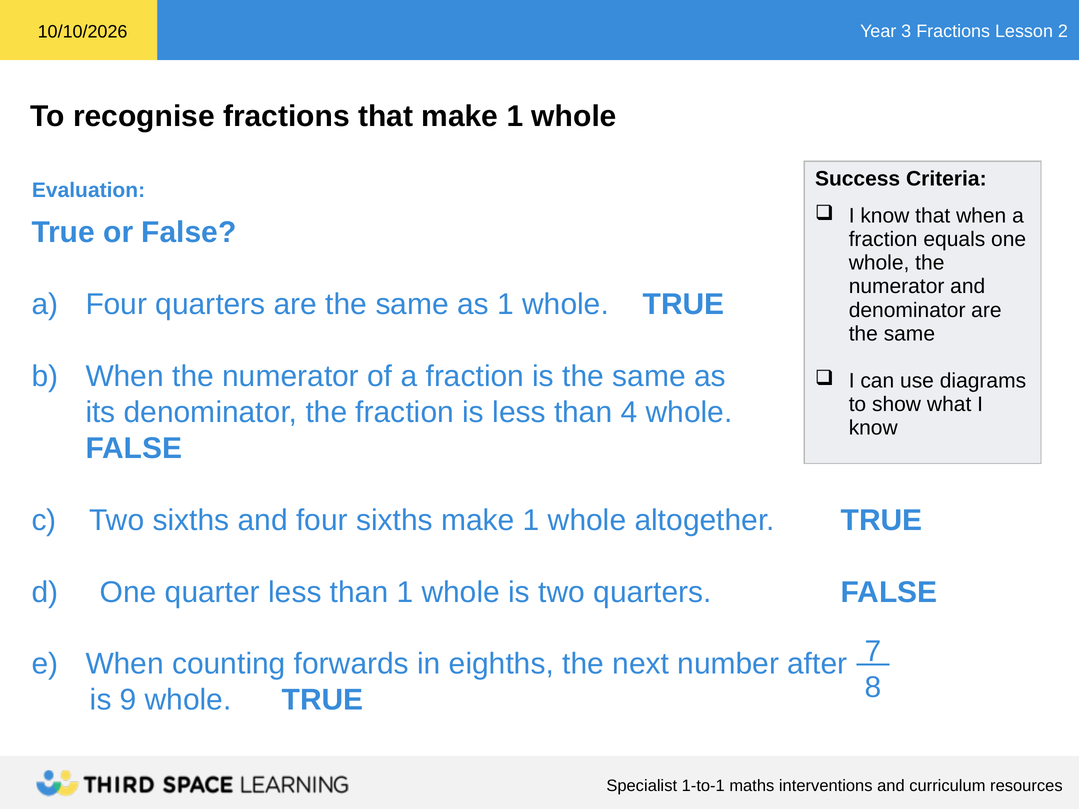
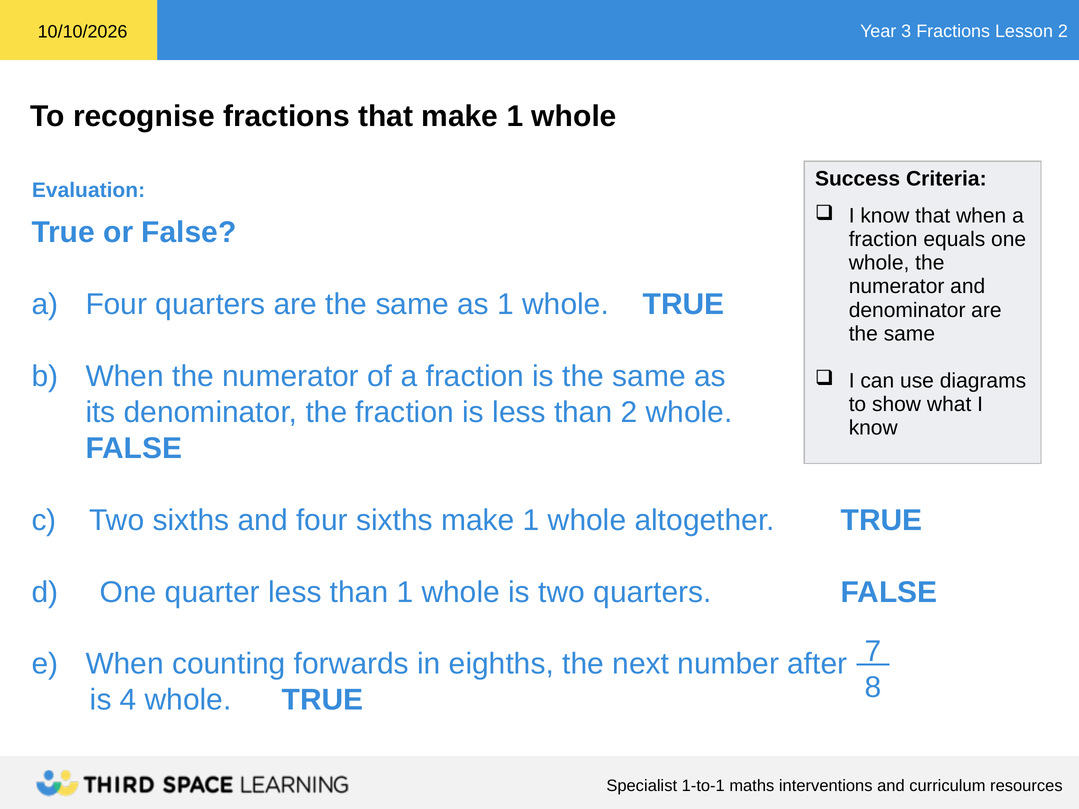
than 4: 4 -> 2
9: 9 -> 4
